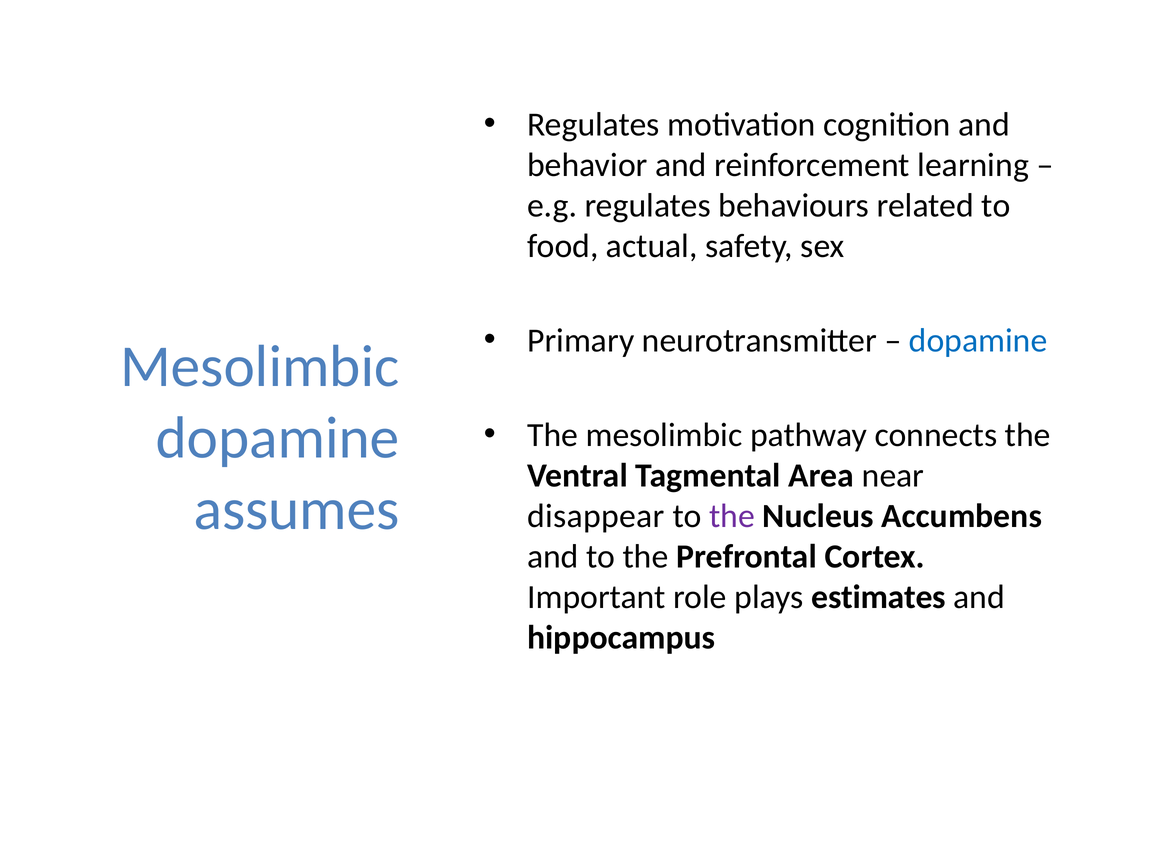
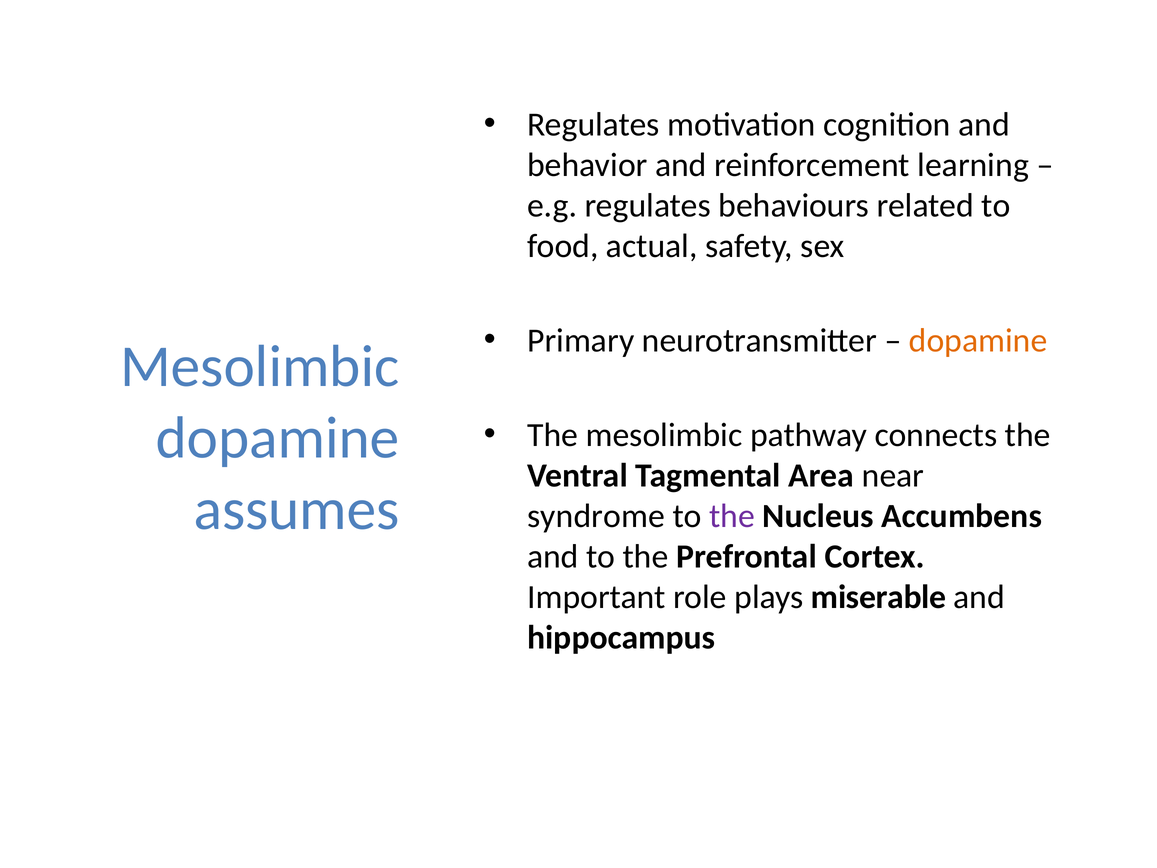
dopamine at (978, 341) colour: blue -> orange
disappear: disappear -> syndrome
estimates: estimates -> miserable
